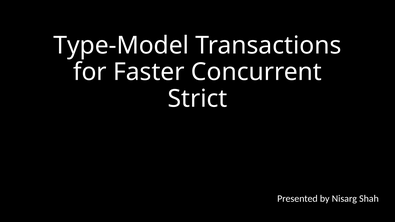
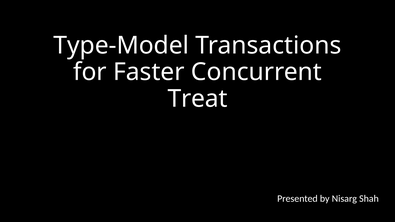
Strict: Strict -> Treat
